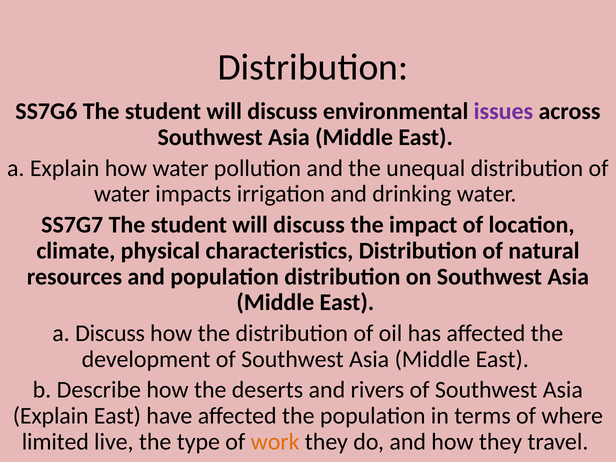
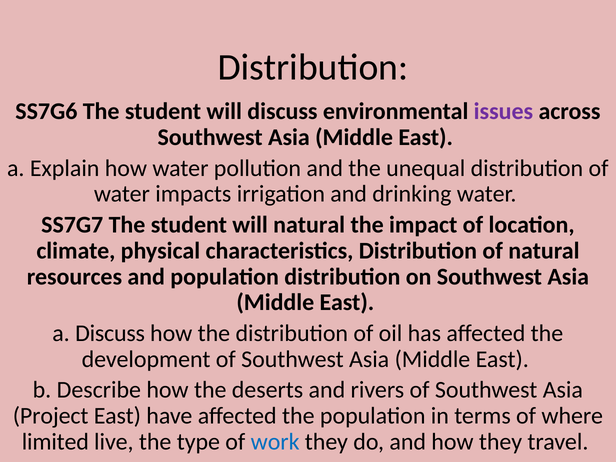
discuss at (309, 225): discuss -> natural
Explain at (51, 416): Explain -> Project
work colour: orange -> blue
